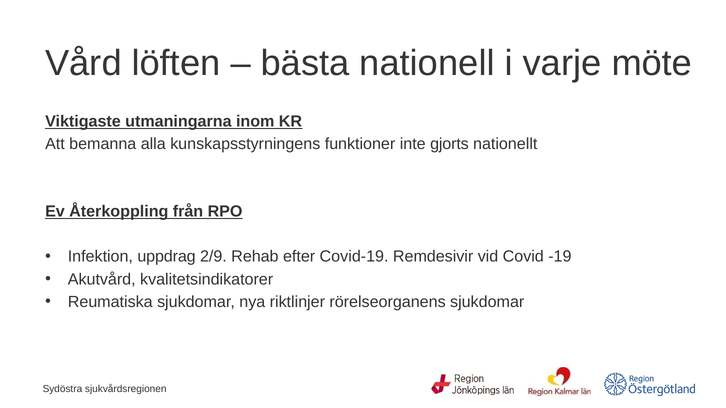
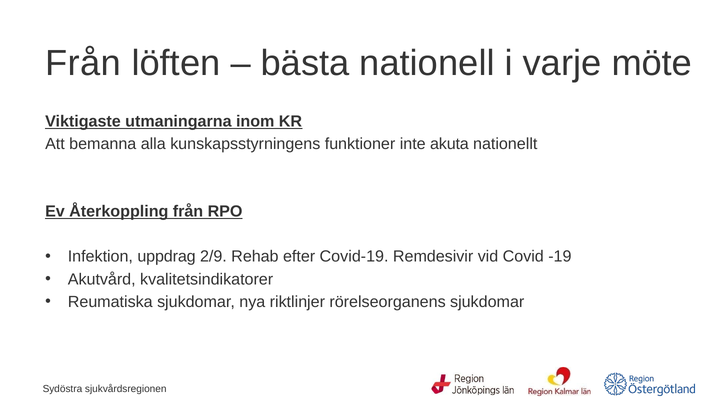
Vård at (83, 64): Vård -> Från
gjorts: gjorts -> akuta
